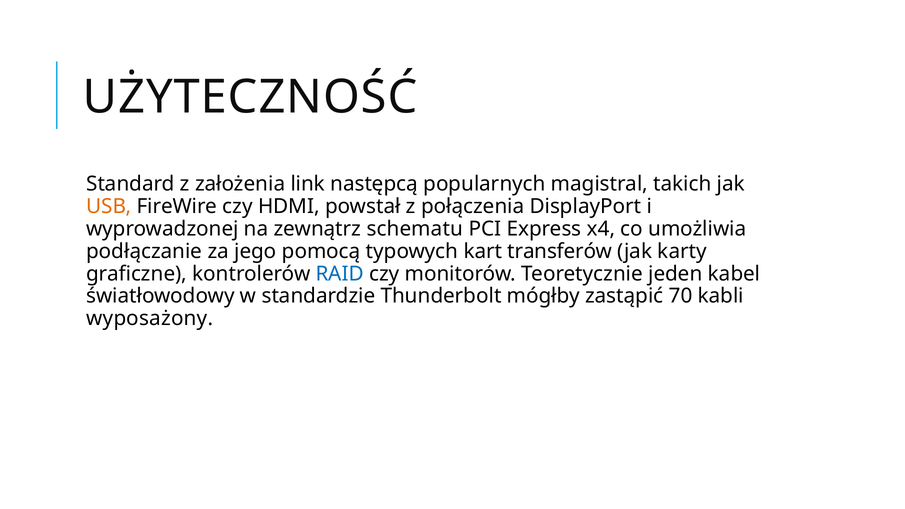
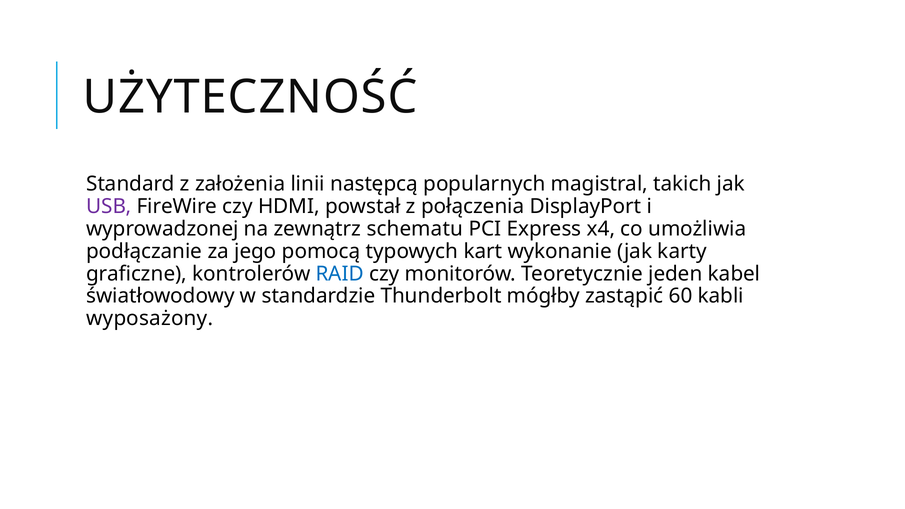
link: link -> linii
USB colour: orange -> purple
transferów: transferów -> wykonanie
70: 70 -> 60
